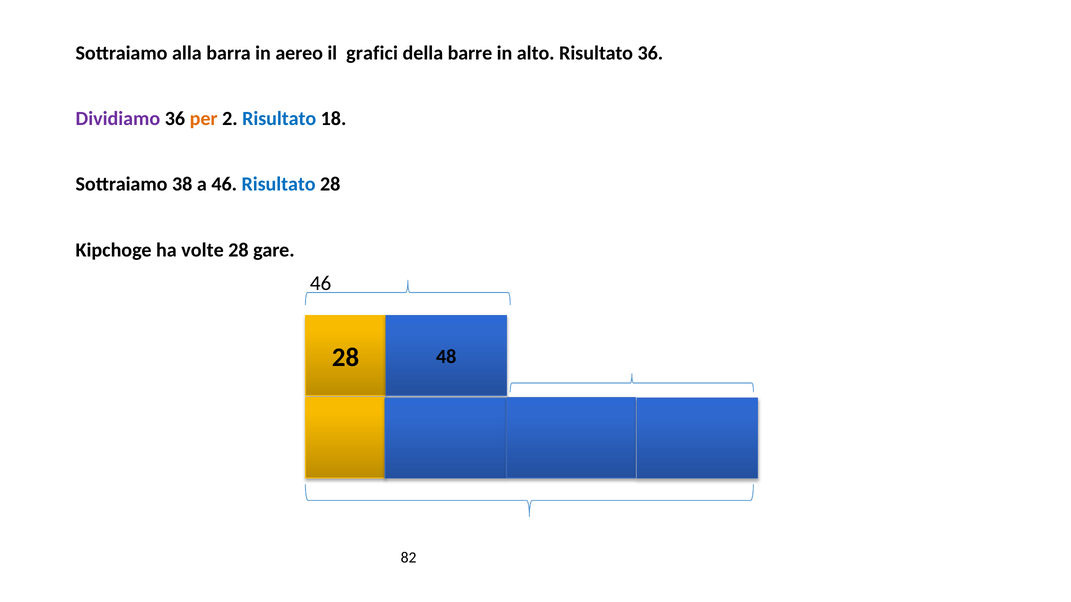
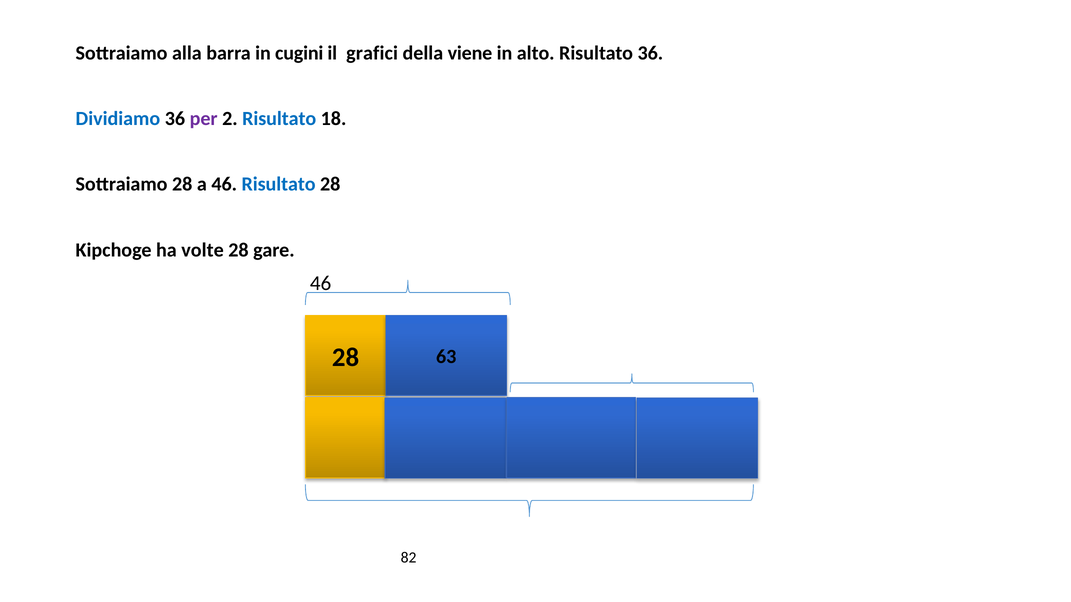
aereo: aereo -> cugini
barre: barre -> viene
Dividiamo colour: purple -> blue
per colour: orange -> purple
Sottraiamo 38: 38 -> 28
48: 48 -> 63
